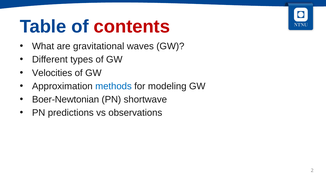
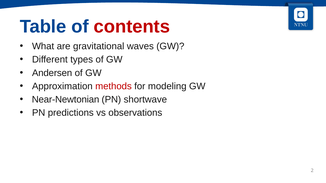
Velocities: Velocities -> Andersen
methods colour: blue -> red
Boer-Newtonian: Boer-Newtonian -> Near-Newtonian
